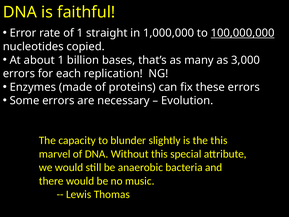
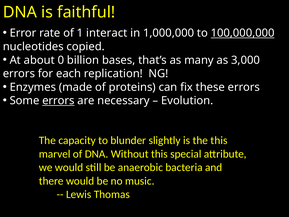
straight: straight -> interact
about 1: 1 -> 0
errors at (58, 101) underline: none -> present
